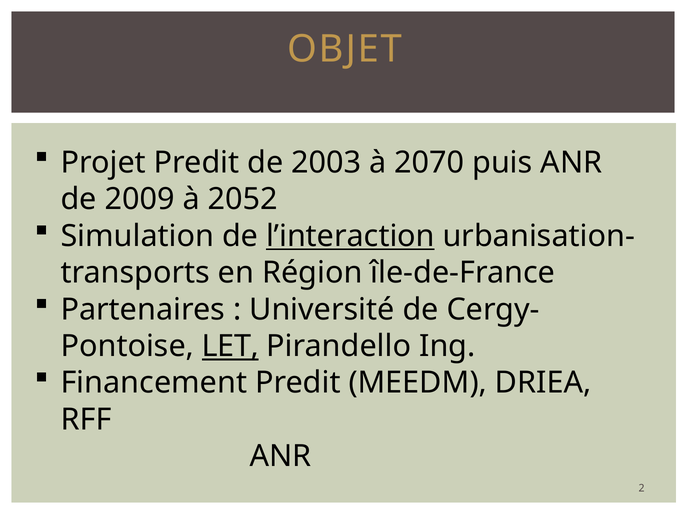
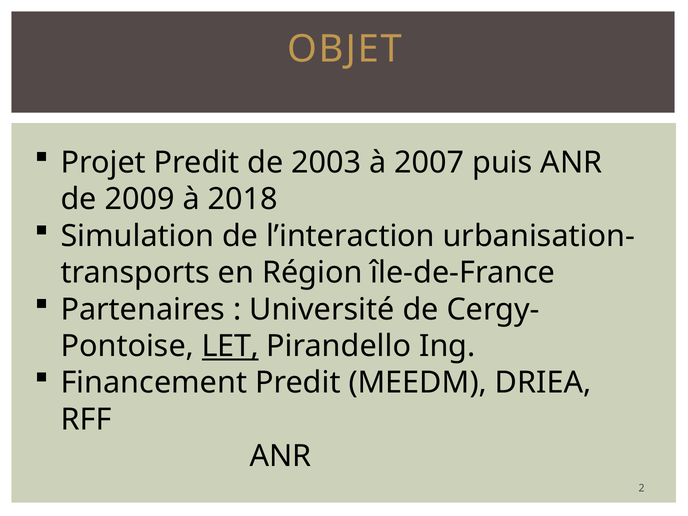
2070: 2070 -> 2007
2052: 2052 -> 2018
l’interaction underline: present -> none
